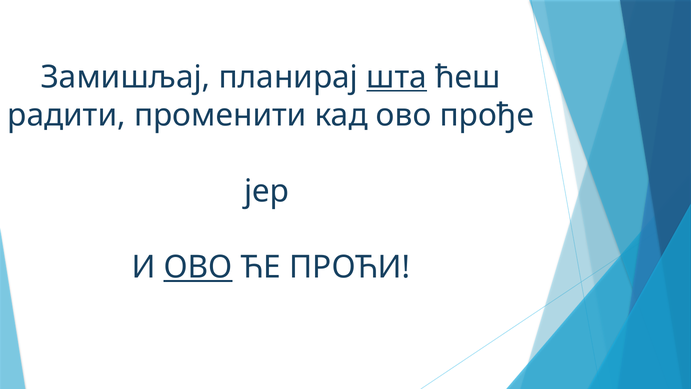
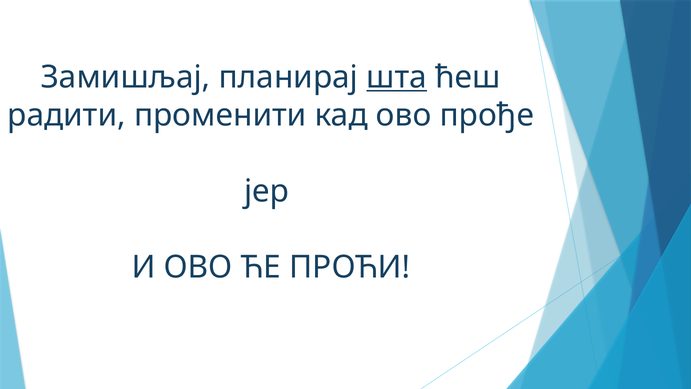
ОВО at (198, 267) underline: present -> none
